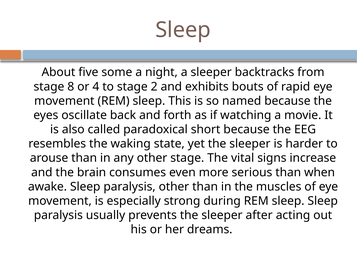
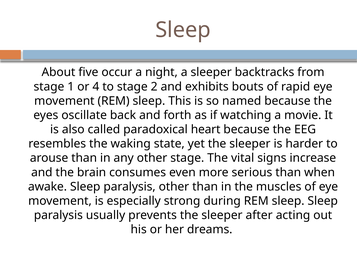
some: some -> occur
8: 8 -> 1
short: short -> heart
